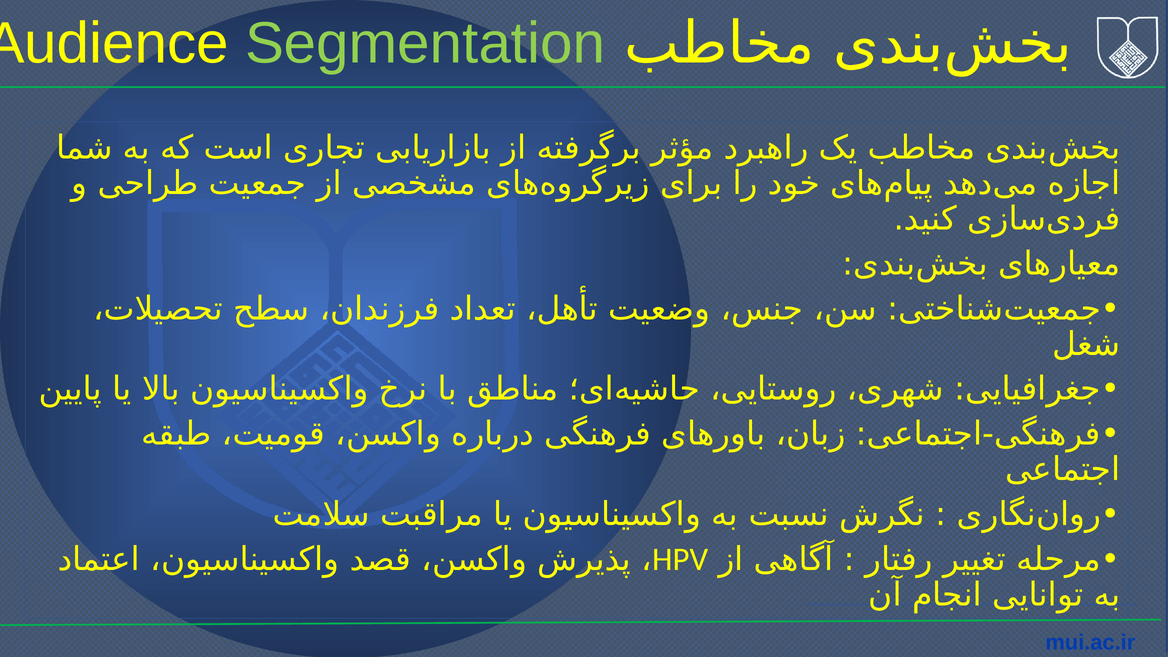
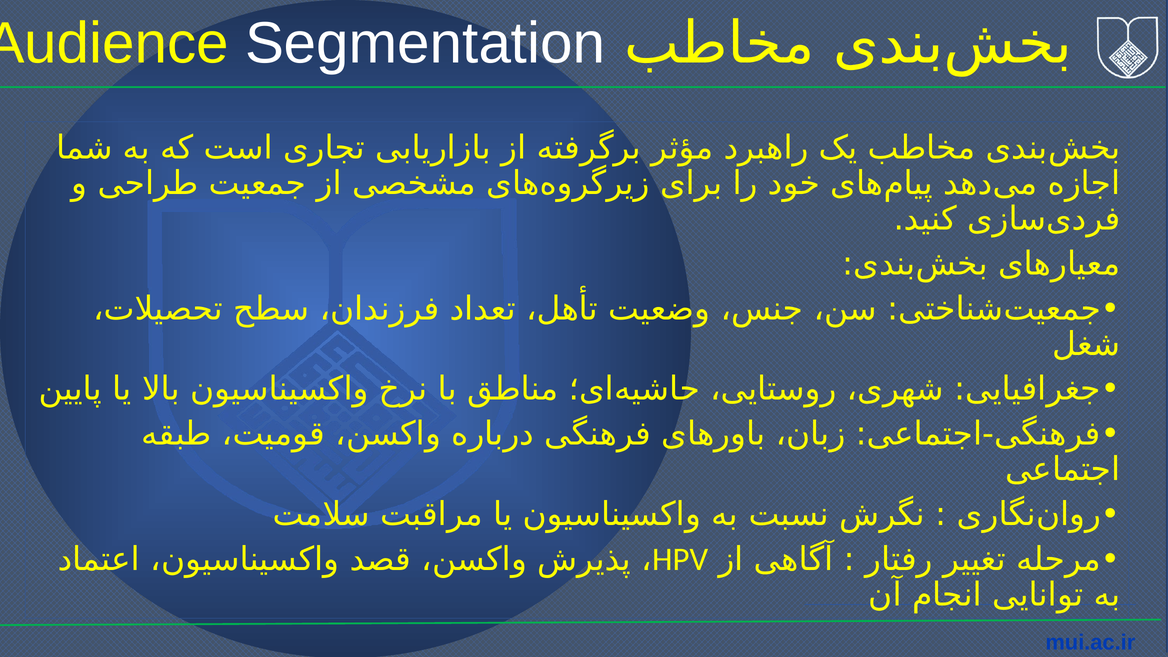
Segmentation colour: light green -> white
